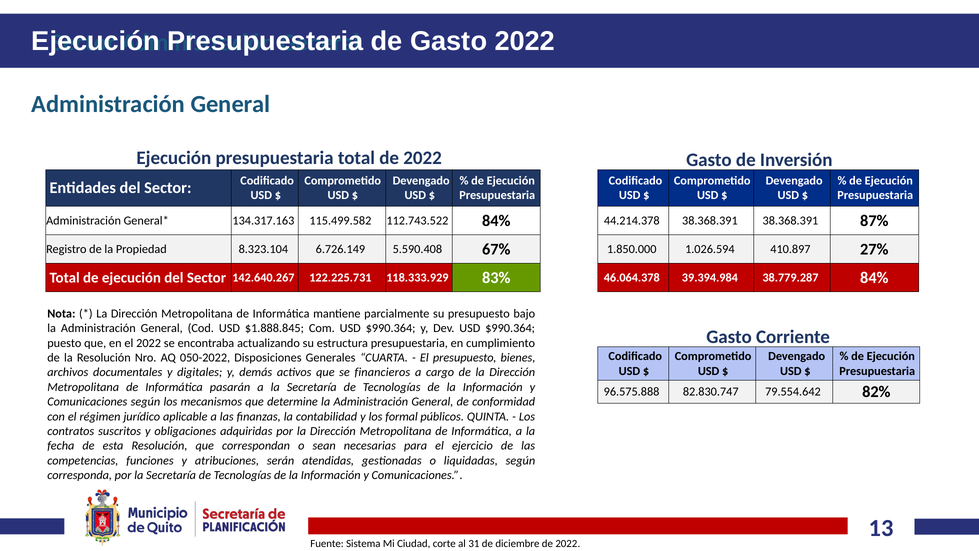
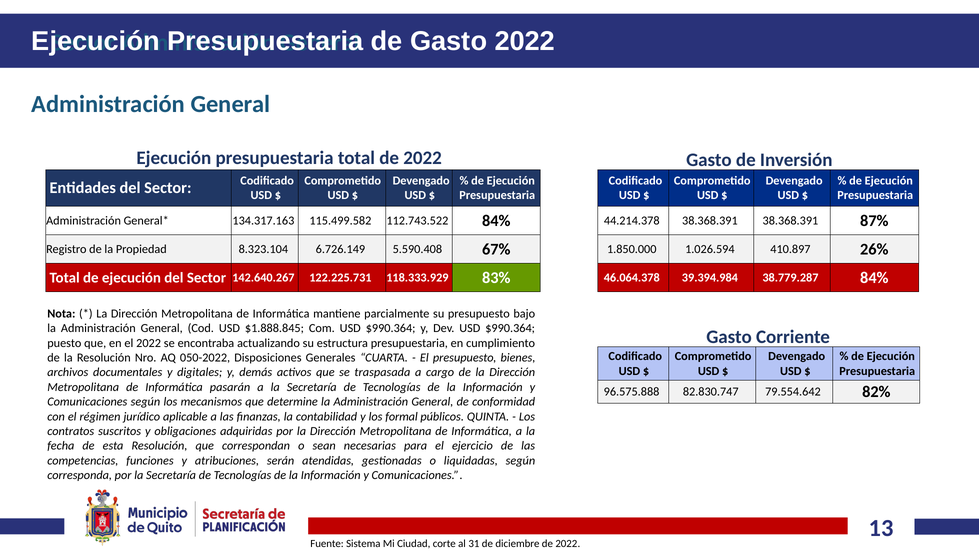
27%: 27% -> 26%
financieros: financieros -> traspasada
